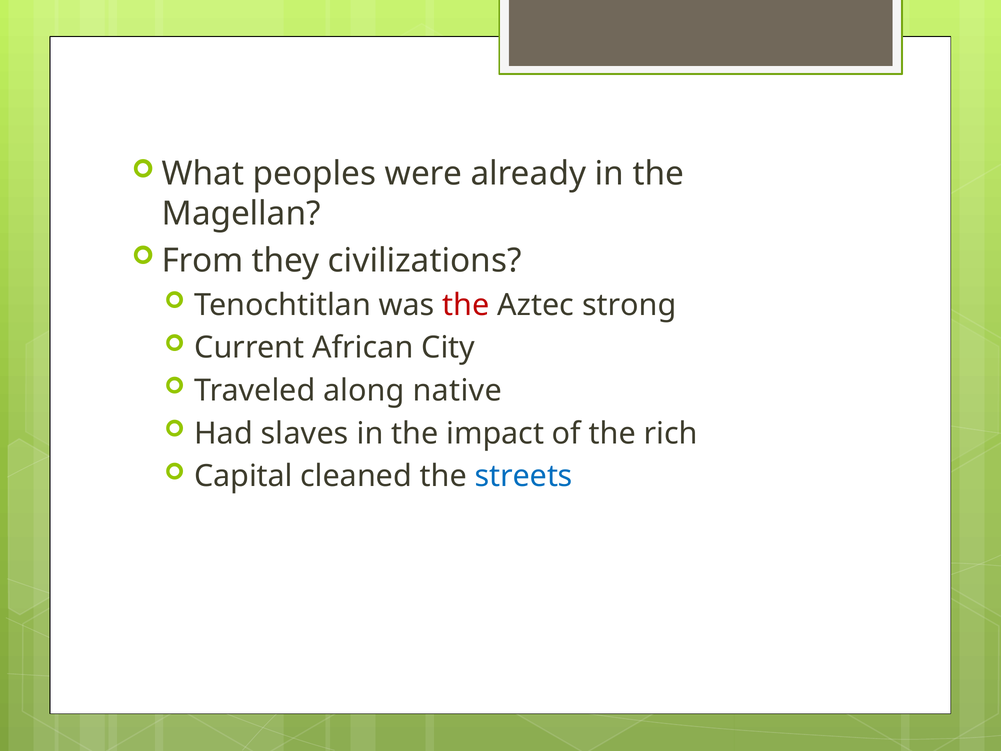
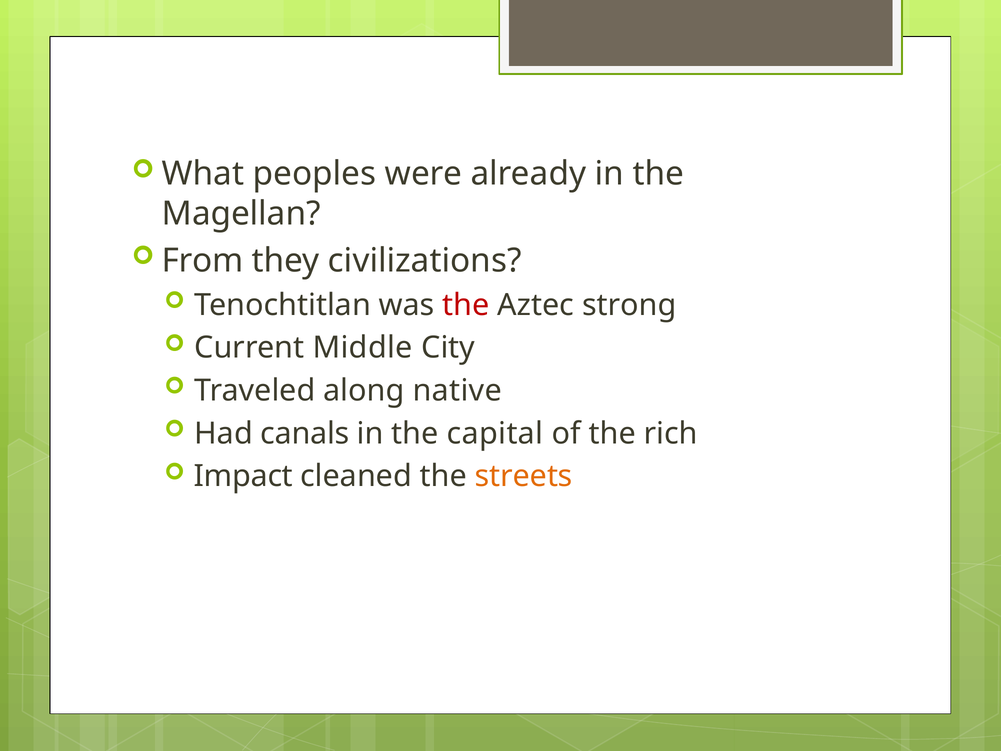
African: African -> Middle
slaves: slaves -> canals
impact: impact -> capital
Capital: Capital -> Impact
streets colour: blue -> orange
